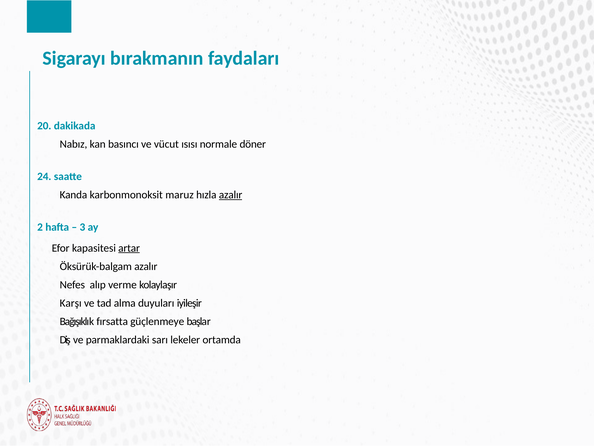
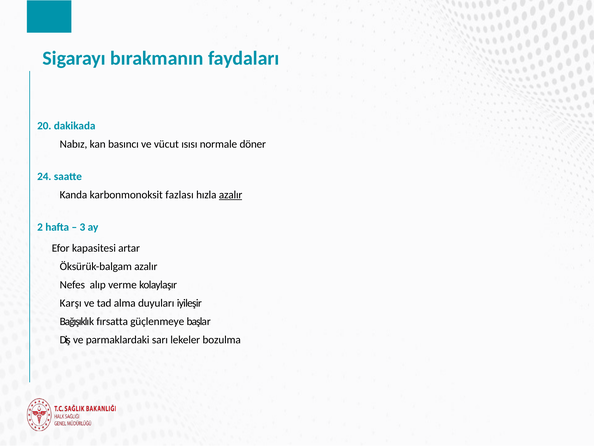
maruz: maruz -> fazlası
artar underline: present -> none
ortamda: ortamda -> bozulma
